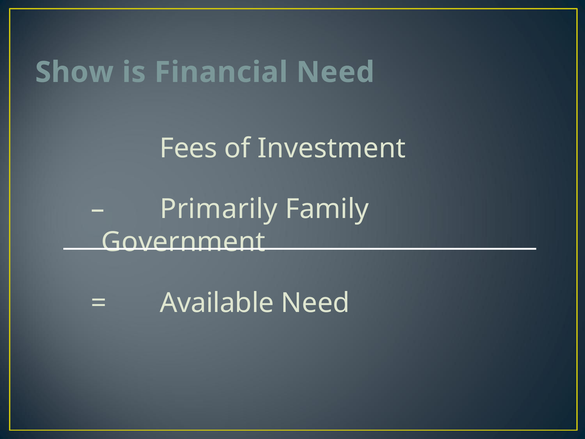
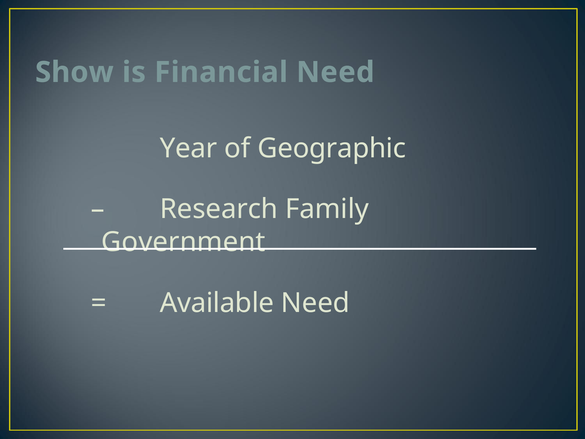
Fees: Fees -> Year
Investment: Investment -> Geographic
Primarily: Primarily -> Research
